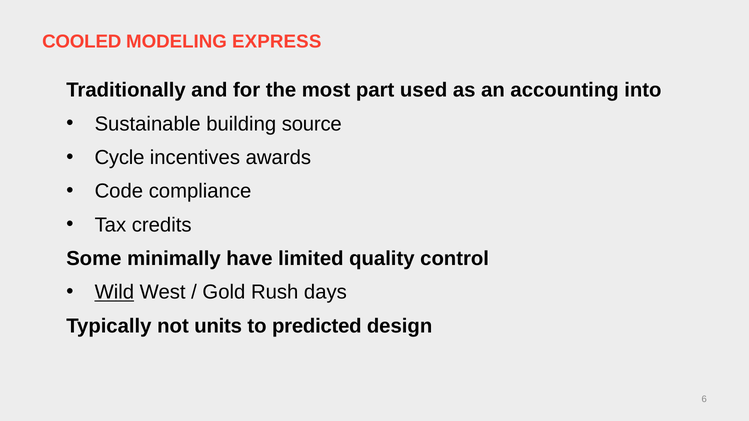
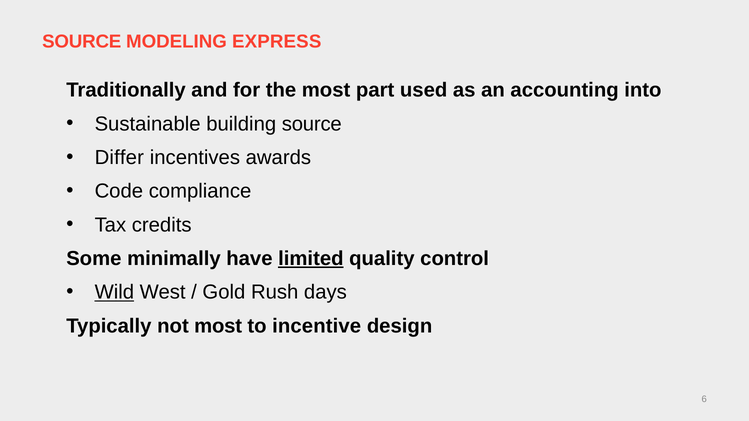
COOLED at (82, 42): COOLED -> SOURCE
Cycle: Cycle -> Differ
limited underline: none -> present
not units: units -> most
predicted: predicted -> incentive
